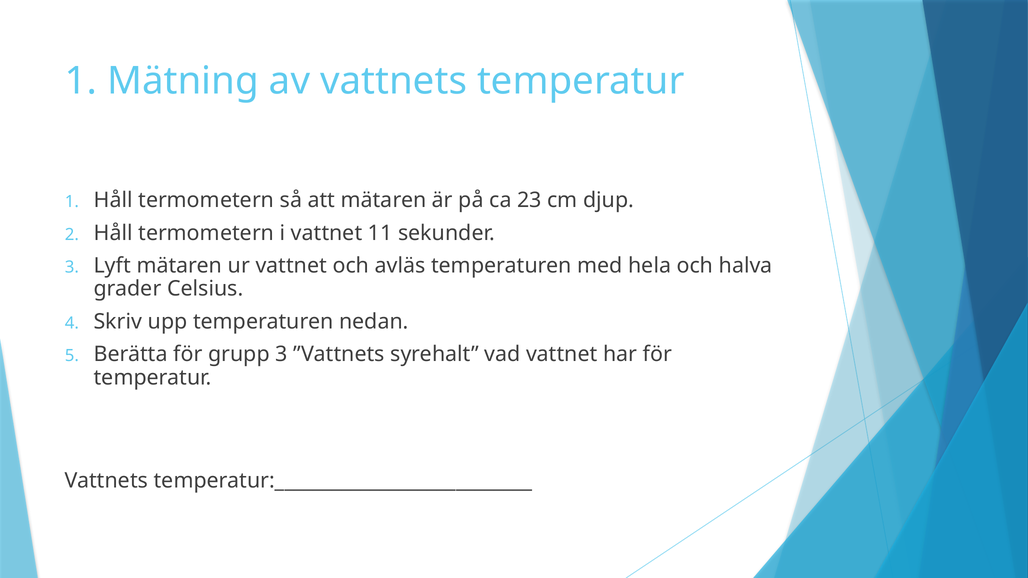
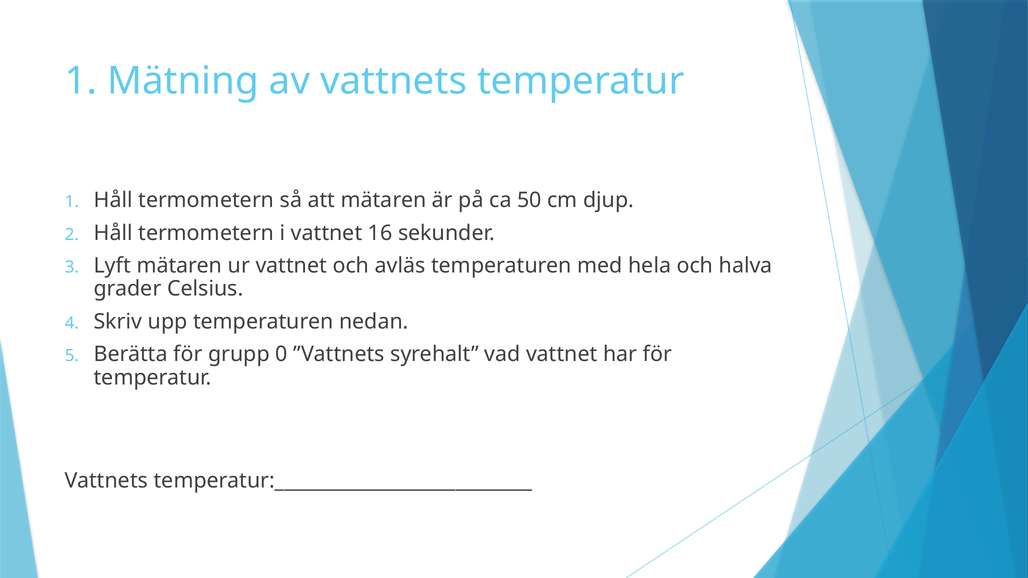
23: 23 -> 50
11: 11 -> 16
grupp 3: 3 -> 0
